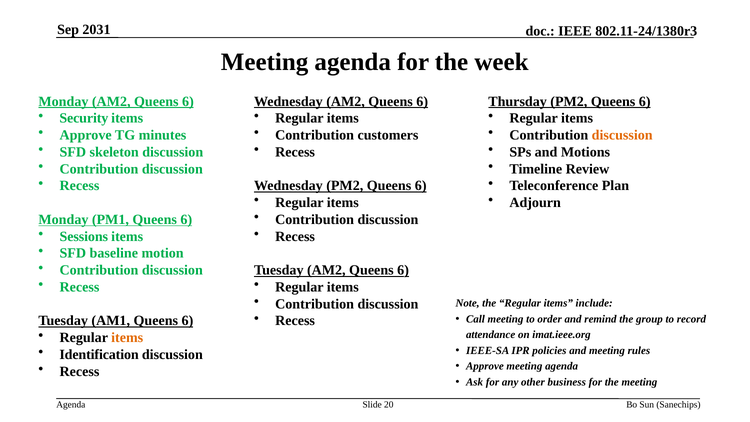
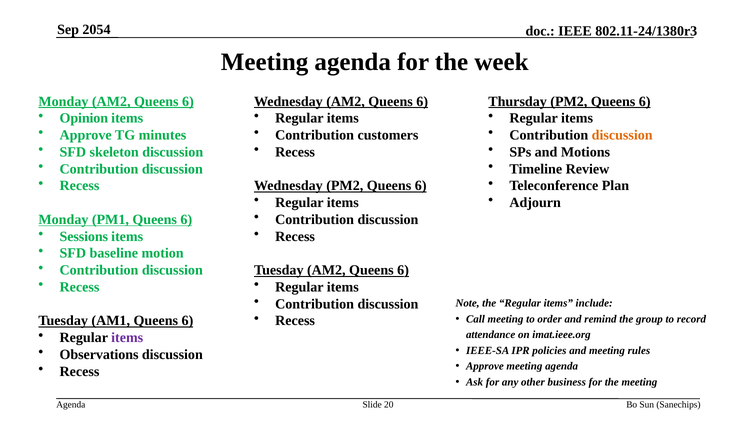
2031: 2031 -> 2054
Security: Security -> Opinion
items at (127, 338) colour: orange -> purple
Identification: Identification -> Observations
